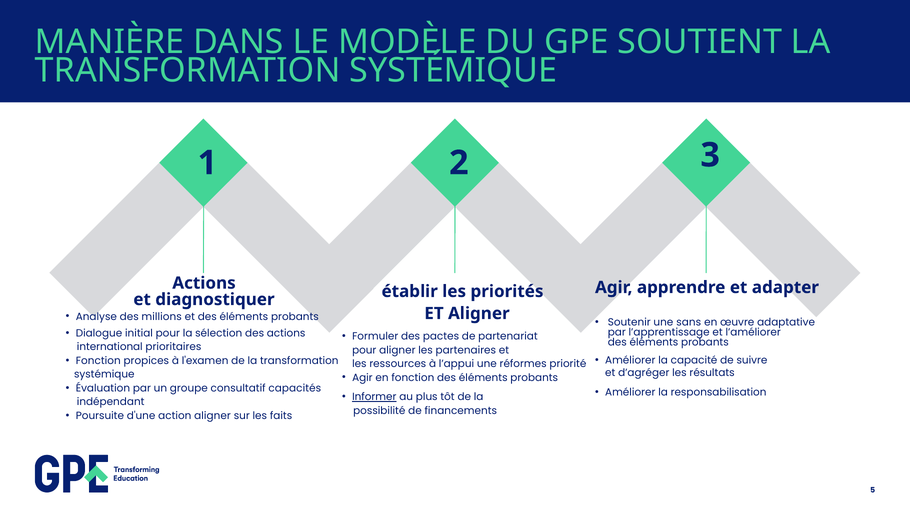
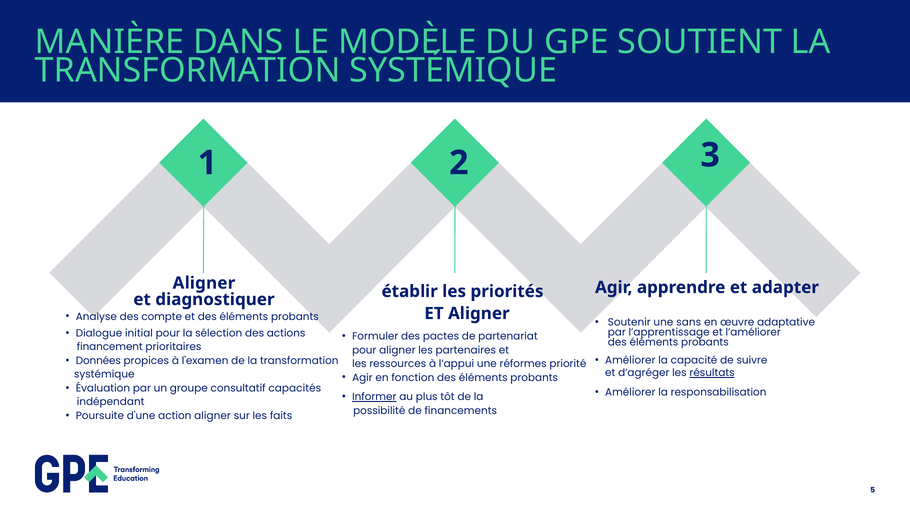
Actions at (204, 283): Actions -> Aligner
millions: millions -> compte
international: international -> financement
Fonction at (98, 361): Fonction -> Données
résultats underline: none -> present
